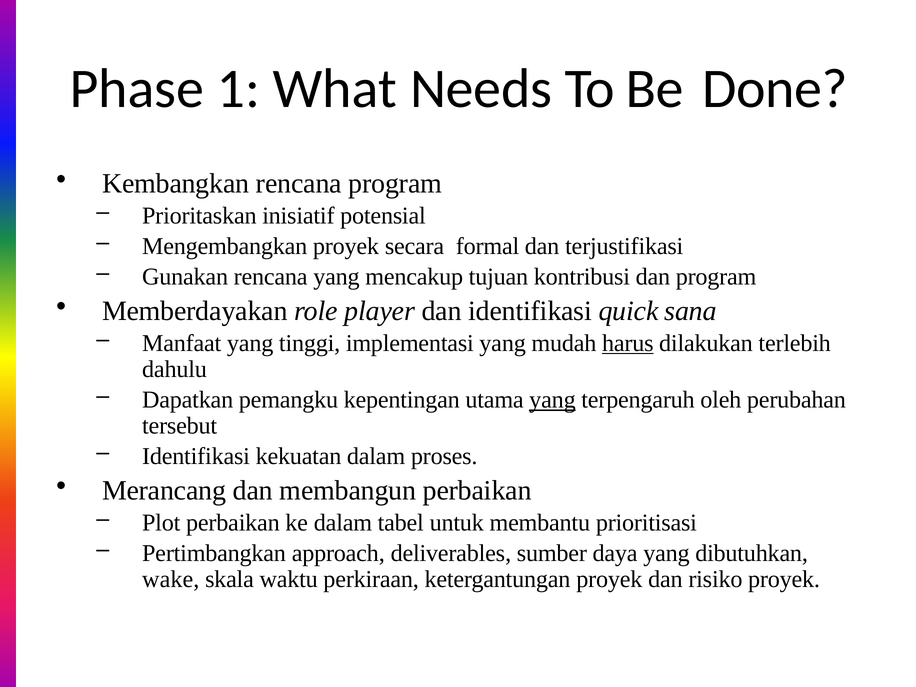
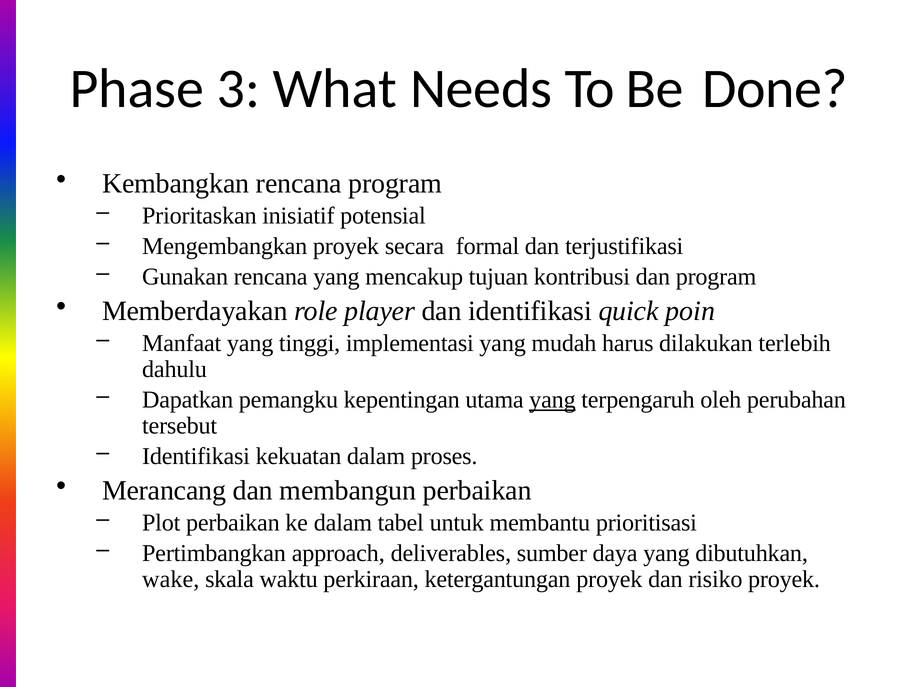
1: 1 -> 3
sana: sana -> poin
harus underline: present -> none
